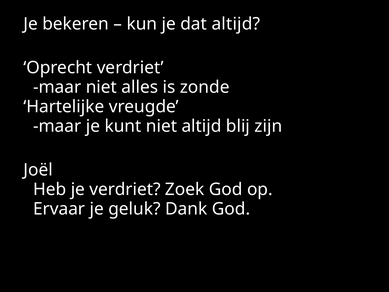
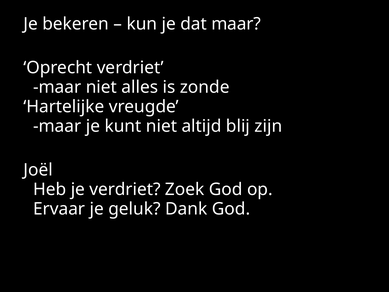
dat altijd: altijd -> maar
